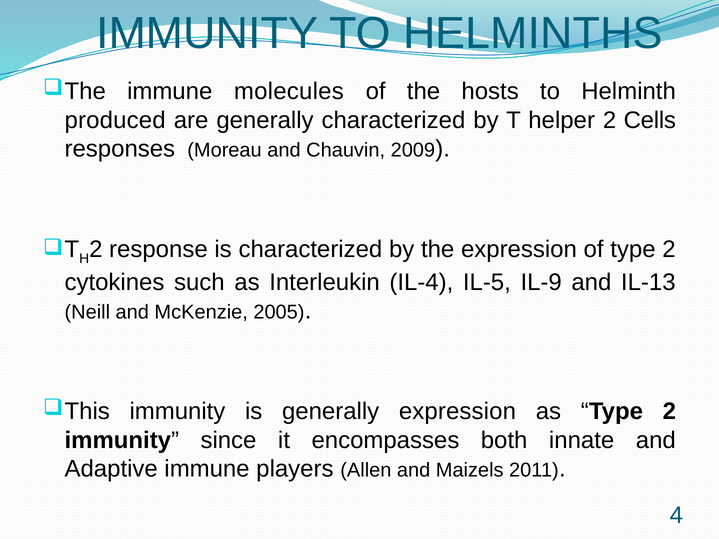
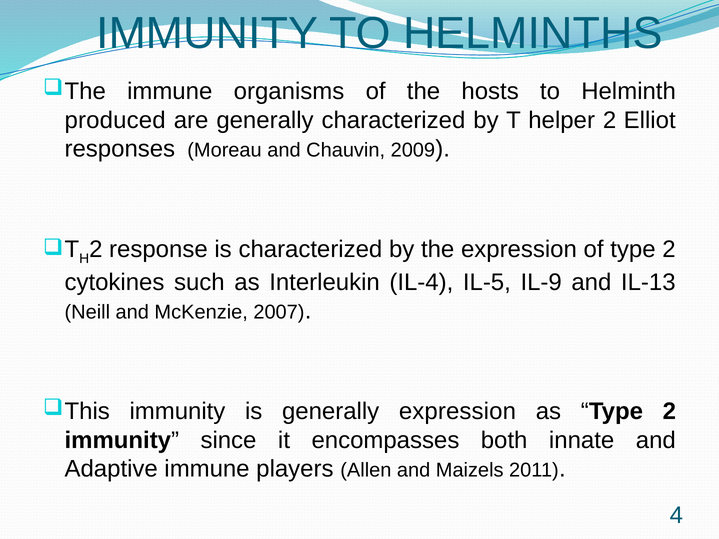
molecules: molecules -> organisms
Cells: Cells -> Elliot
2005: 2005 -> 2007
